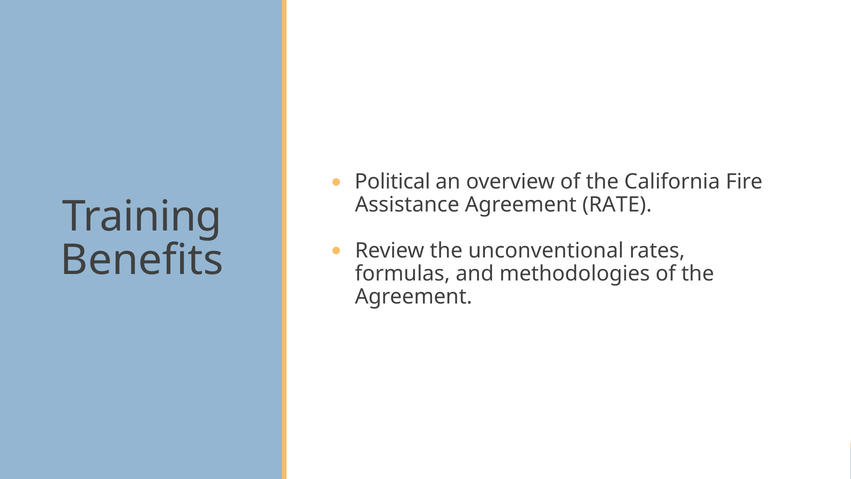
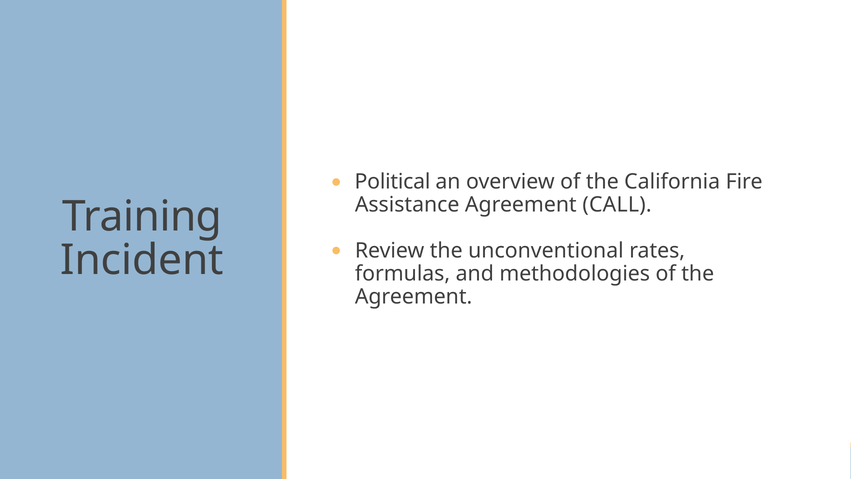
RATE: RATE -> CALL
Benefits: Benefits -> Incident
